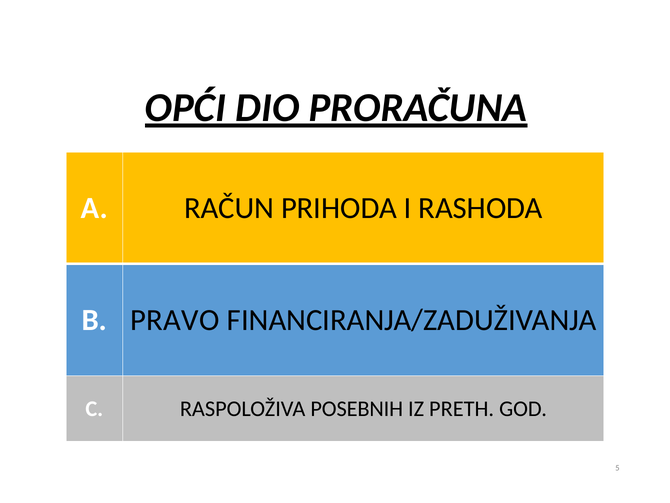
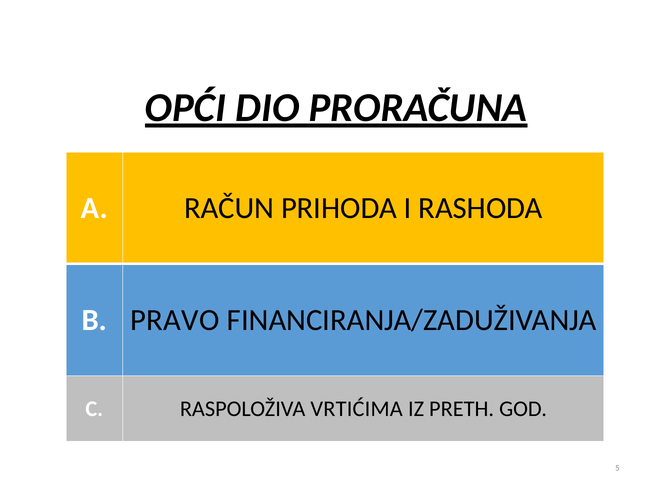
POSEBNIH: POSEBNIH -> VRTIĆIMA
